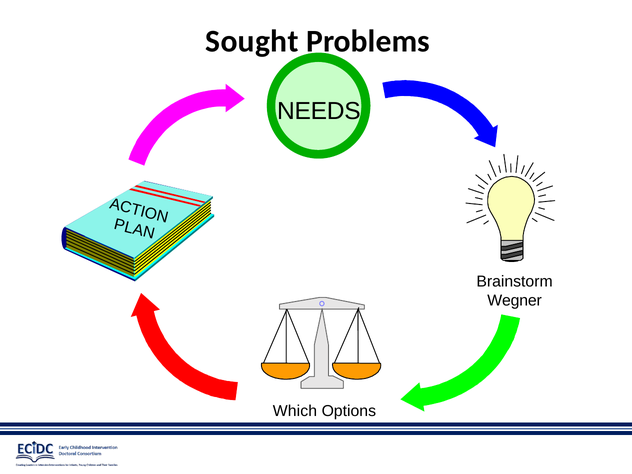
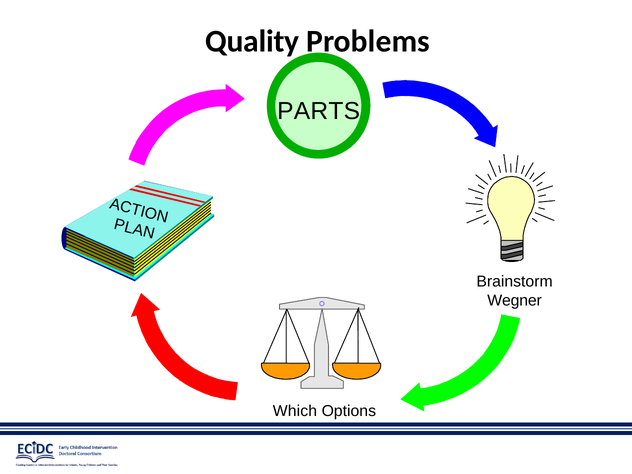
Sought: Sought -> Quality
NEEDS: NEEDS -> PARTS
